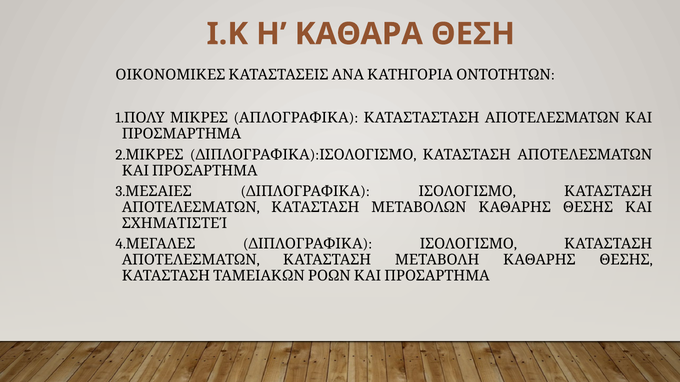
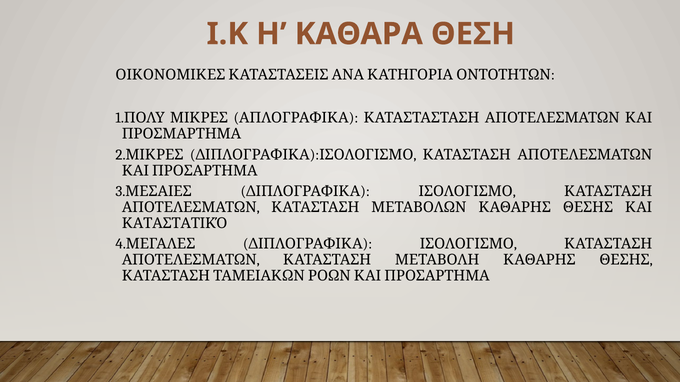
ΣΧΗΜΑΤΙΣΤΕΊ: ΣΧΗΜΑΤΙΣΤΕΊ -> ΚΑΤΑΣΤΑΤΙΚΌ
